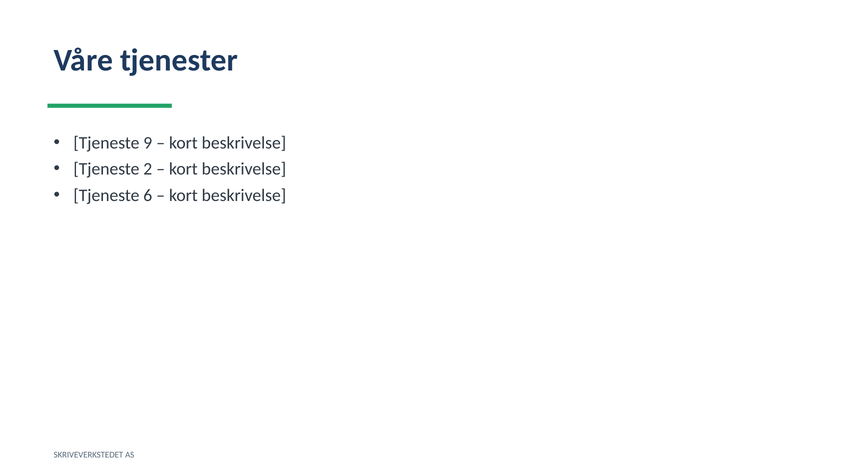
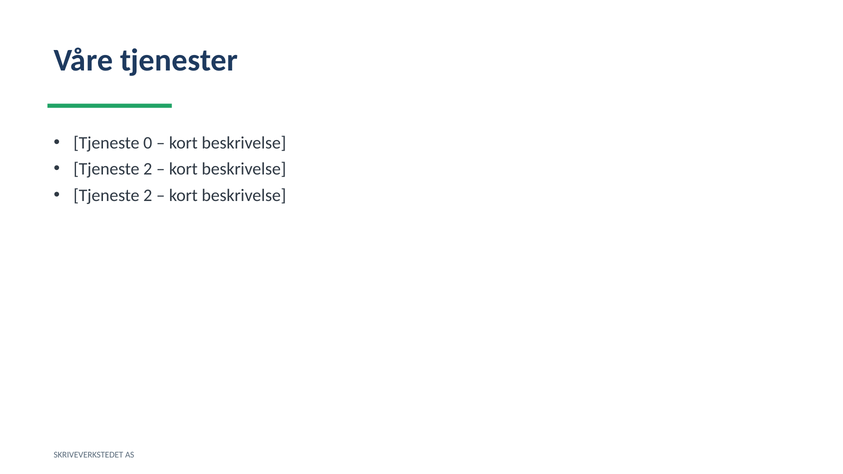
9: 9 -> 0
6 at (148, 195): 6 -> 2
